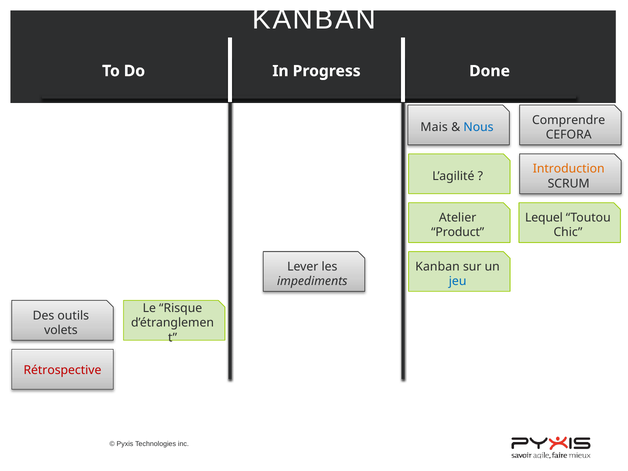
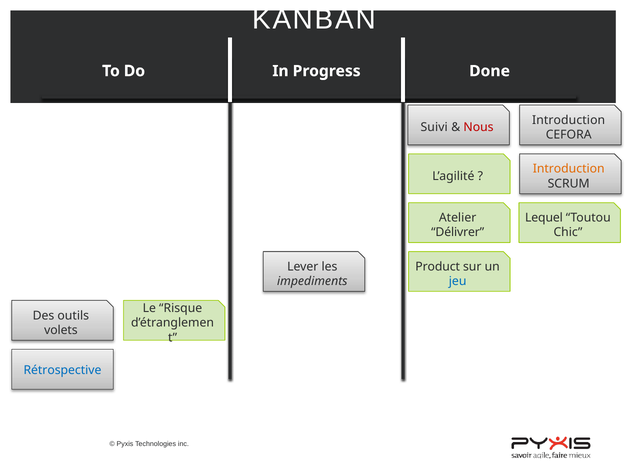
Comprendre at (569, 120): Comprendre -> Introduction
Mais: Mais -> Suivi
Nous colour: blue -> red
Product: Product -> Délivrer
Kanban at (438, 267): Kanban -> Product
Rétrospective colour: red -> blue
